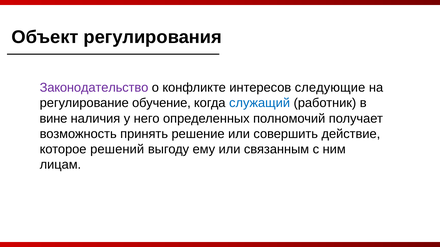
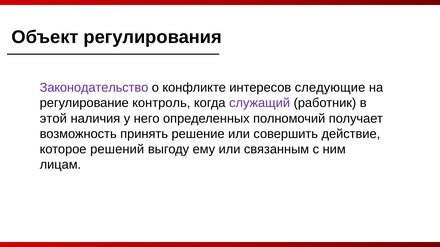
обучение: обучение -> контроль
служащий colour: blue -> purple
вине: вине -> этой
